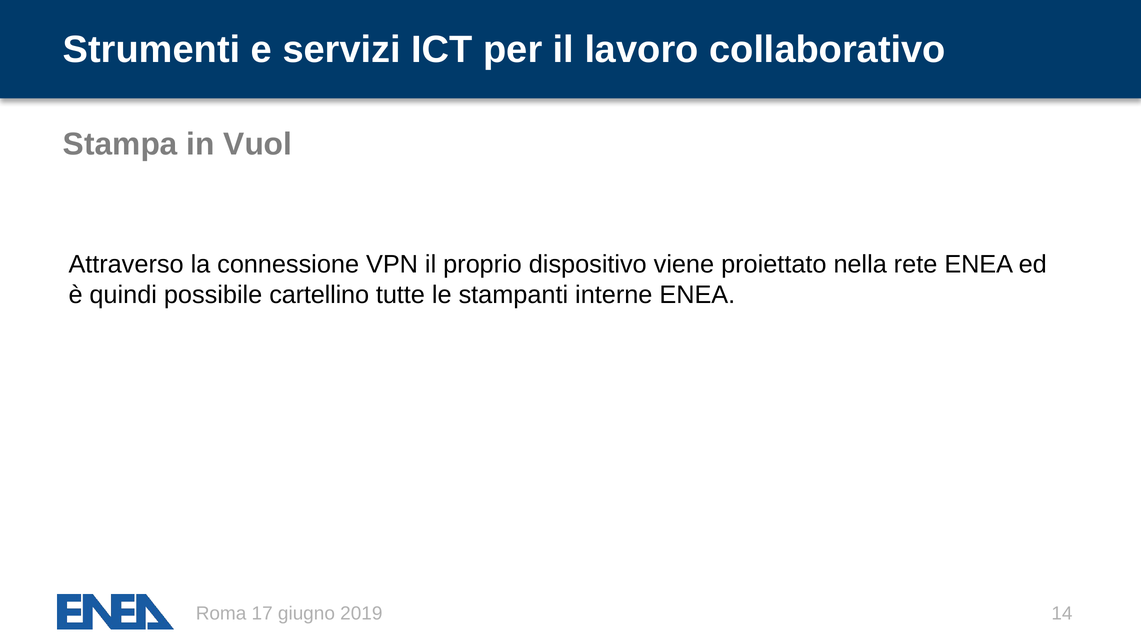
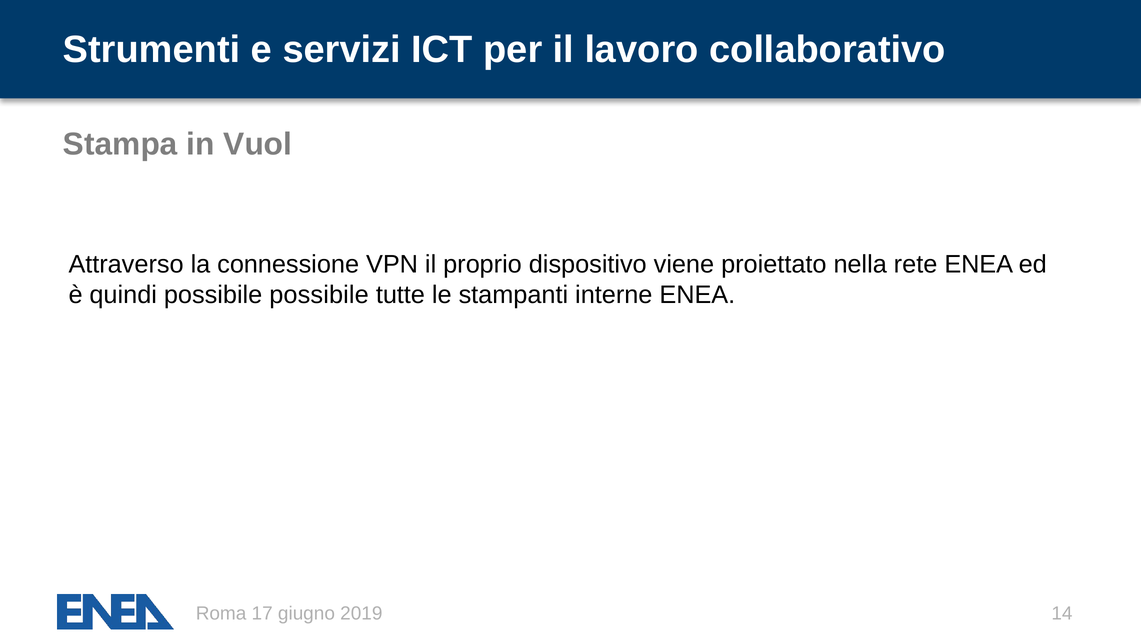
possibile cartellino: cartellino -> possibile
